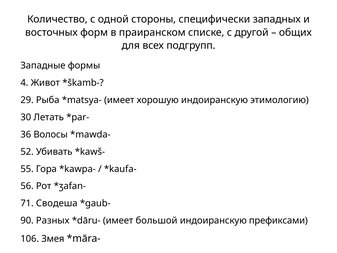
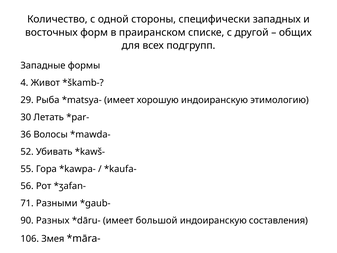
Сводеша: Сводеша -> Разными
префиксами: префиксами -> составления
